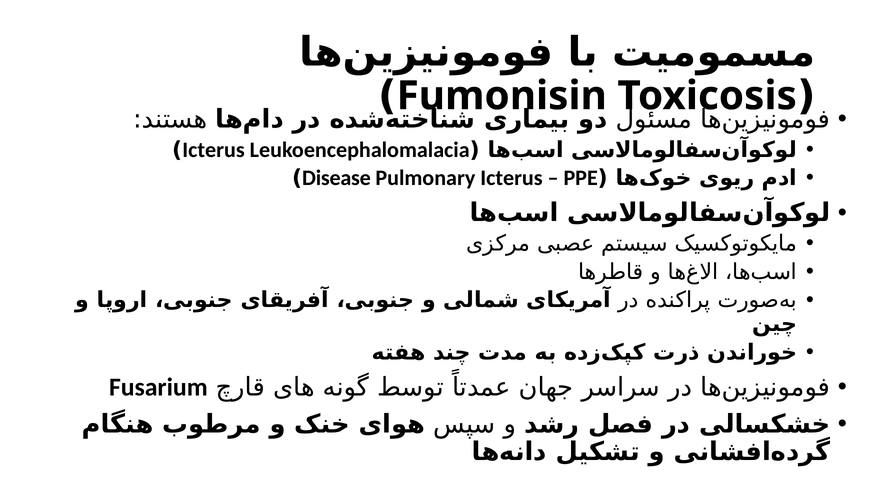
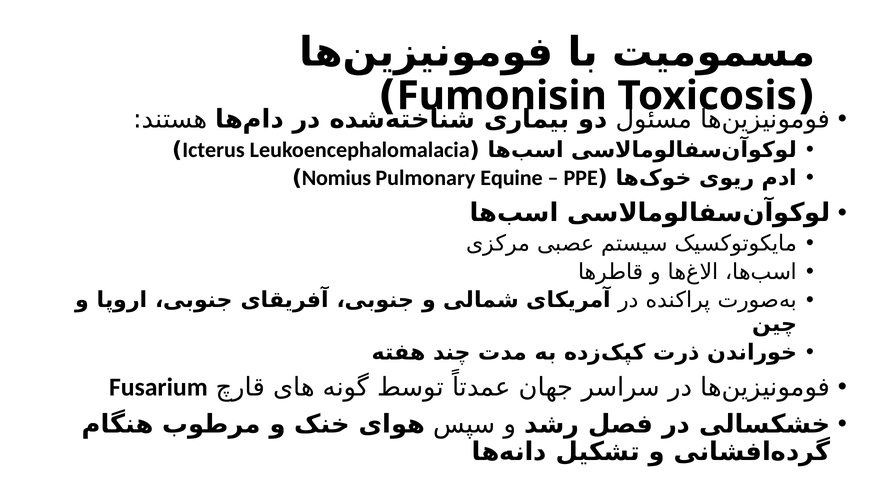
Disease: Disease -> Nomius
Pulmonary Icterus: Icterus -> Equine
